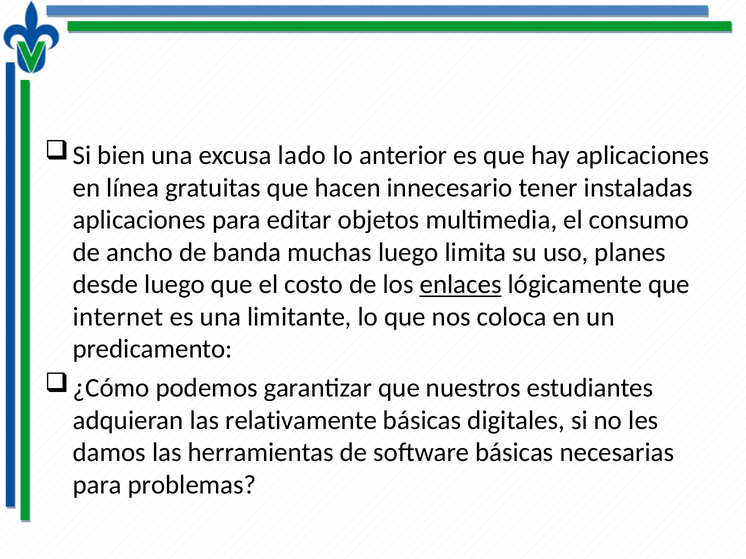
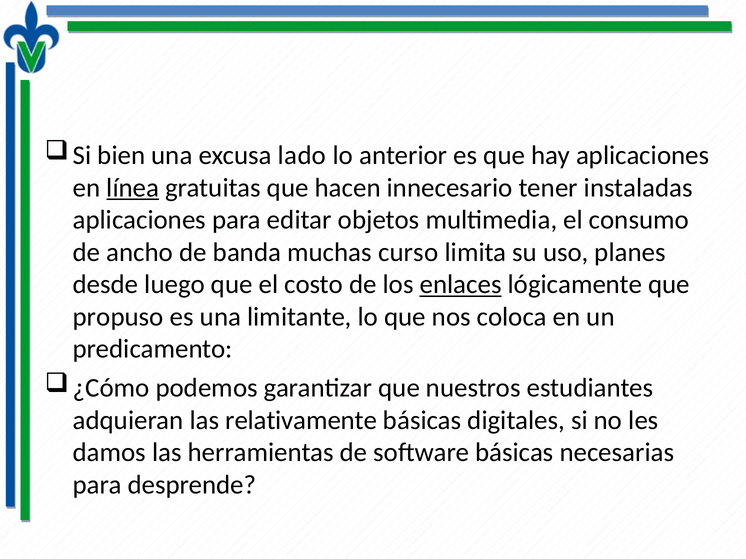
línea underline: none -> present
muchas luego: luego -> curso
internet: internet -> propuso
problemas: problemas -> desprende
